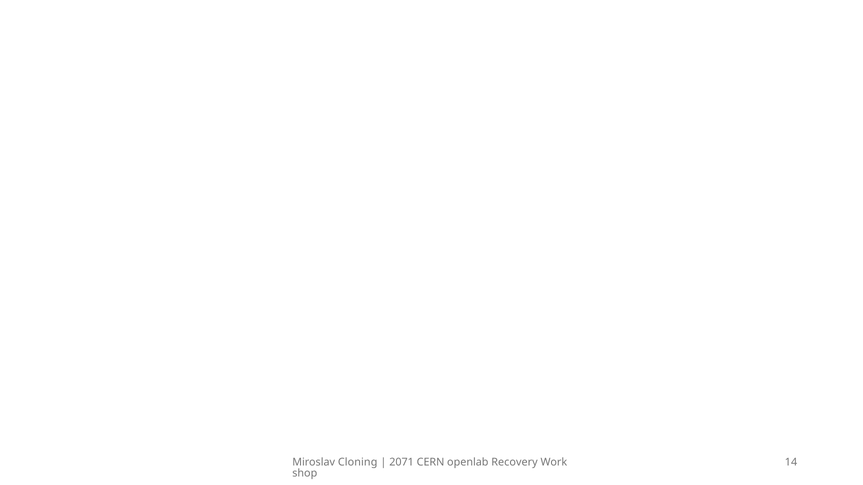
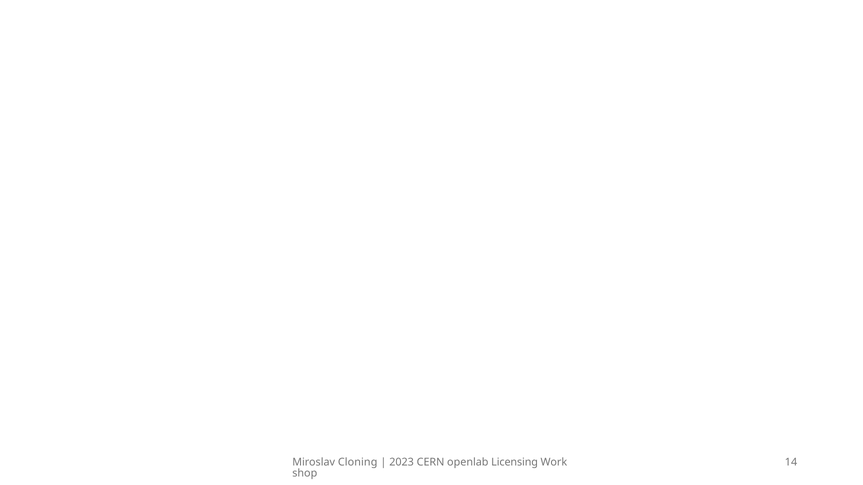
2071: 2071 -> 2023
Recovery: Recovery -> Licensing
